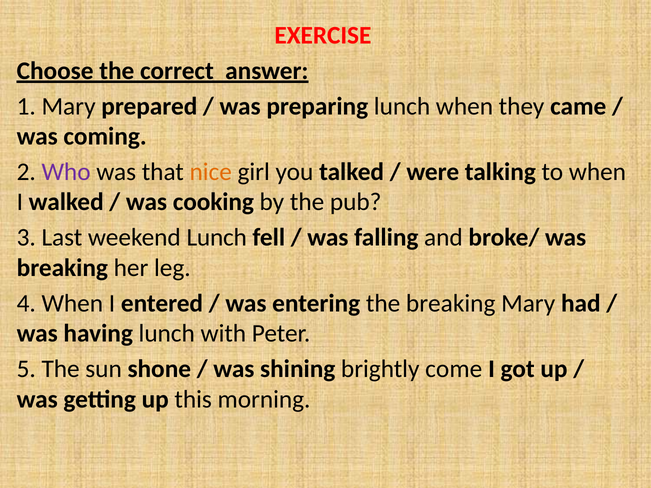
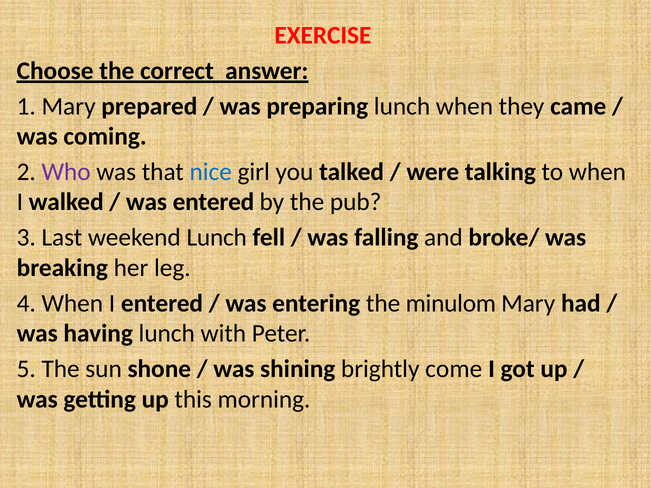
nice colour: orange -> blue
was cooking: cooking -> entered
the breaking: breaking -> minulom
